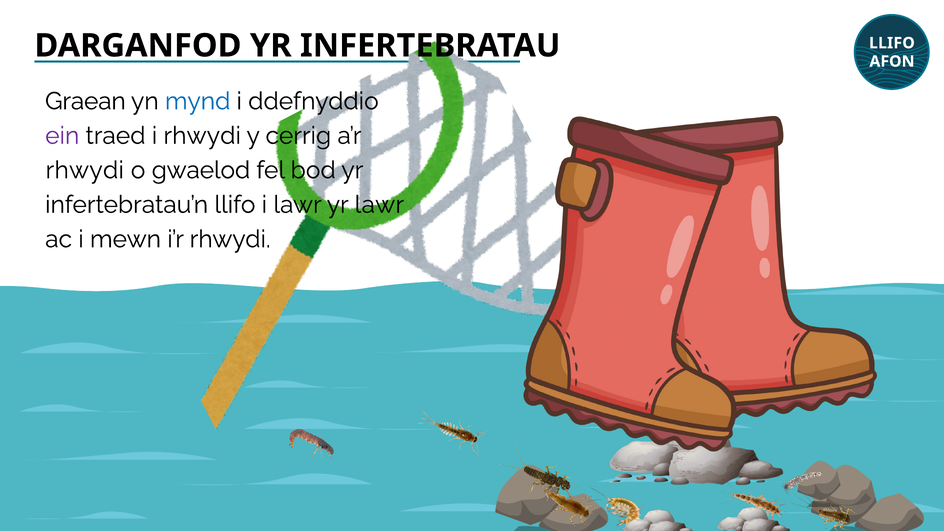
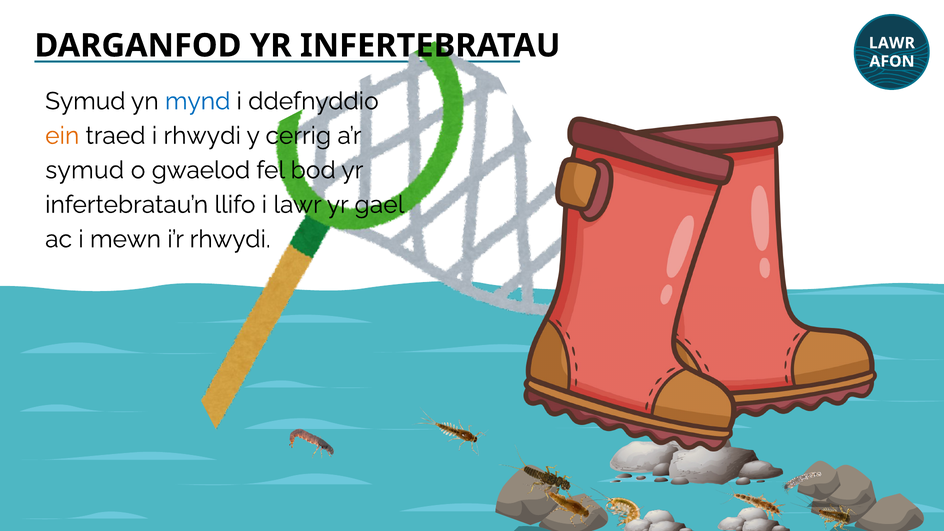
LLIFO at (892, 43): LLIFO -> LAWR
Graean at (85, 101): Graean -> Symud
ein colour: purple -> orange
rhwydi at (85, 170): rhwydi -> symud
yr lawr: lawr -> gael
